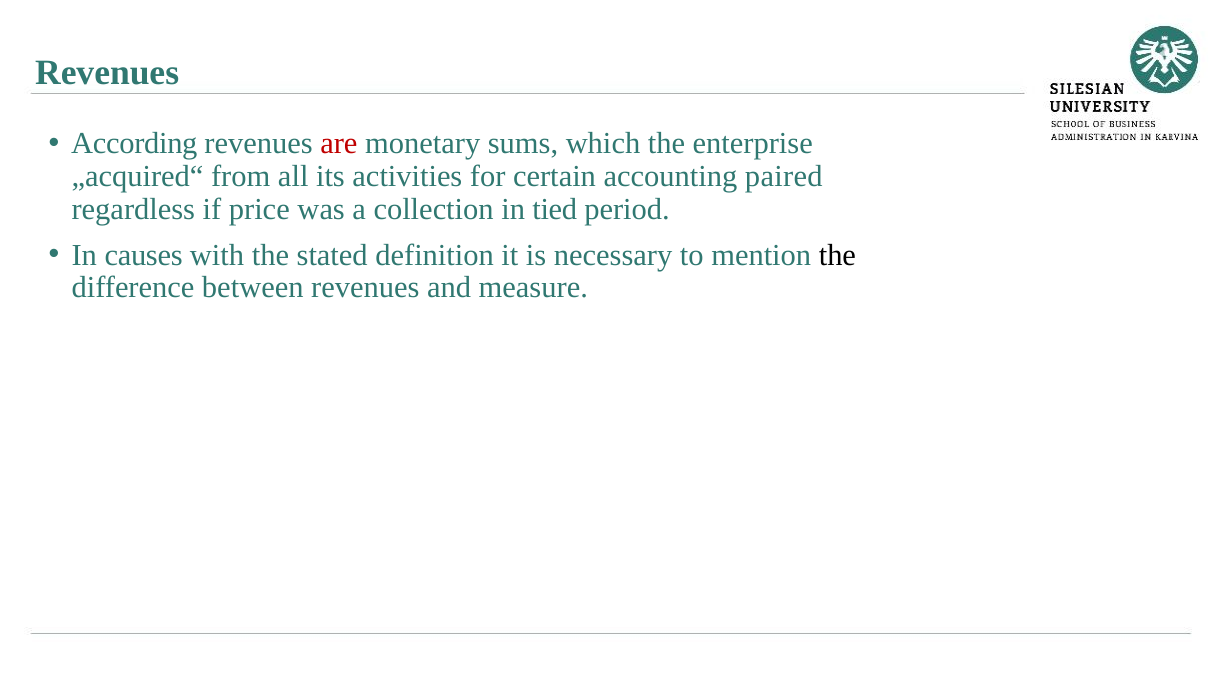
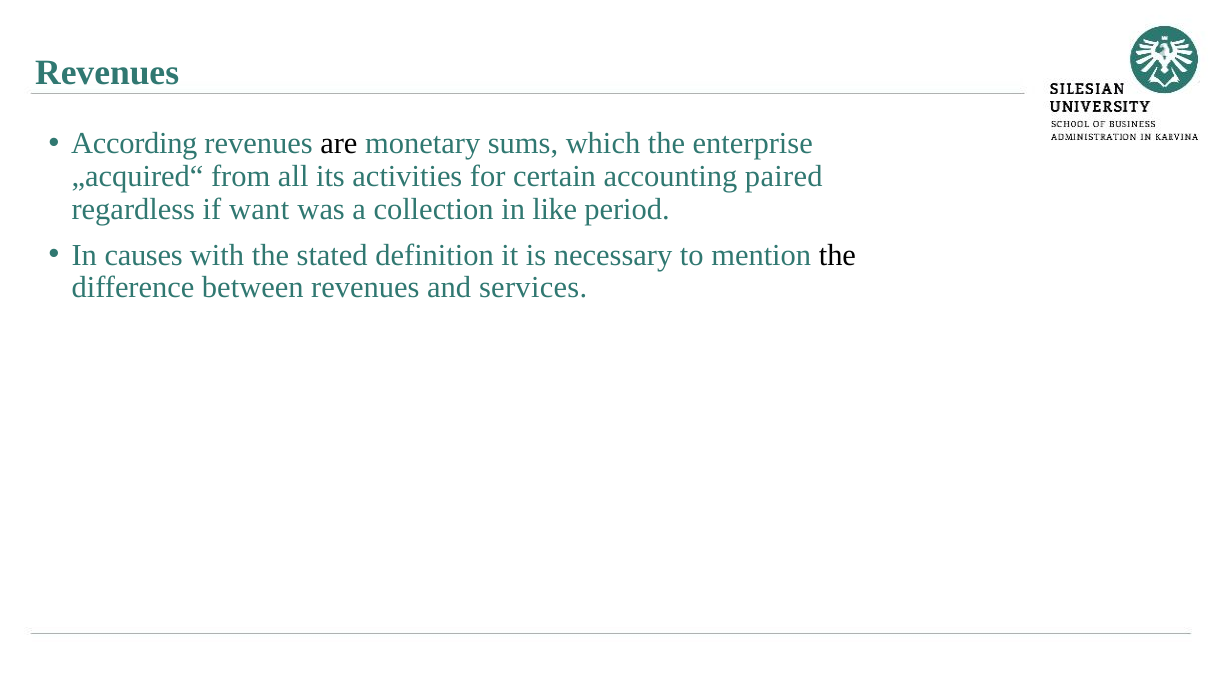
are colour: red -> black
price: price -> want
tied: tied -> like
measure: measure -> services
